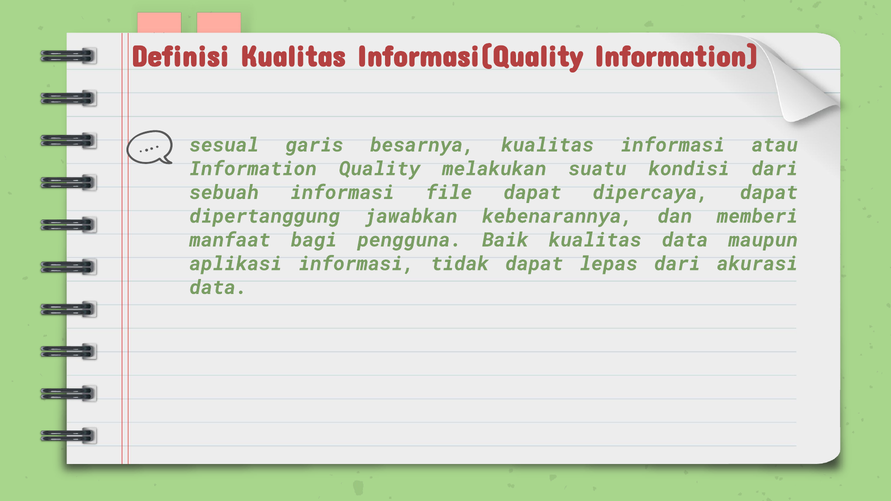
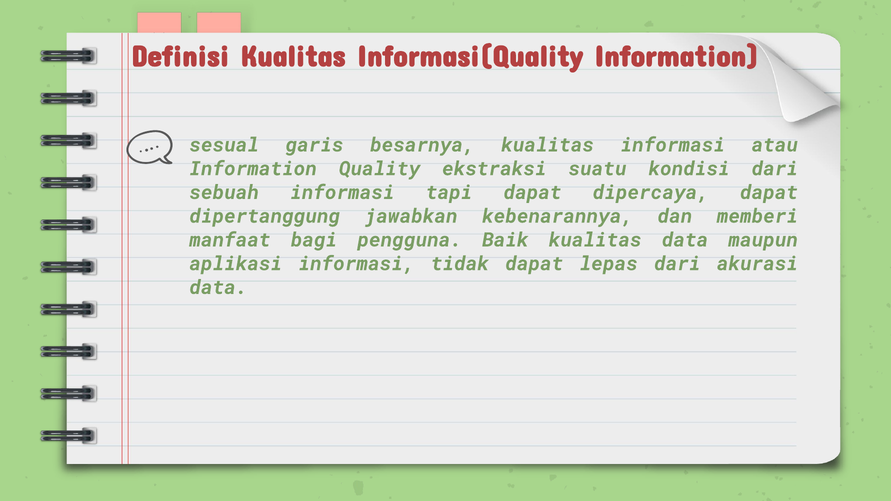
melakukan: melakukan -> ekstraksi
file: file -> tapi
